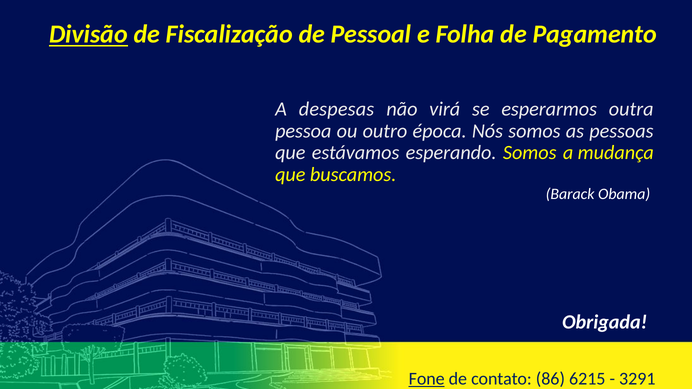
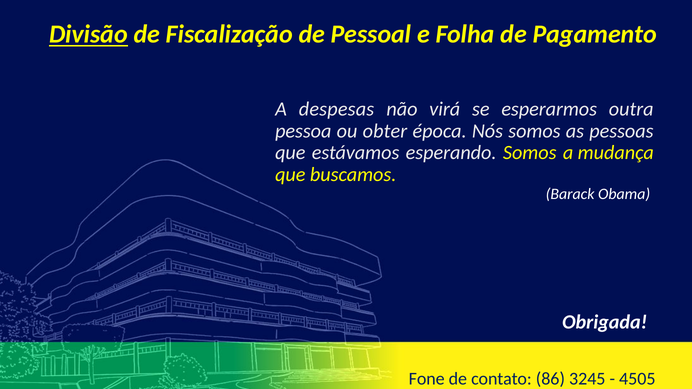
outro: outro -> obter
Fone underline: present -> none
6215: 6215 -> 3245
3291: 3291 -> 4505
